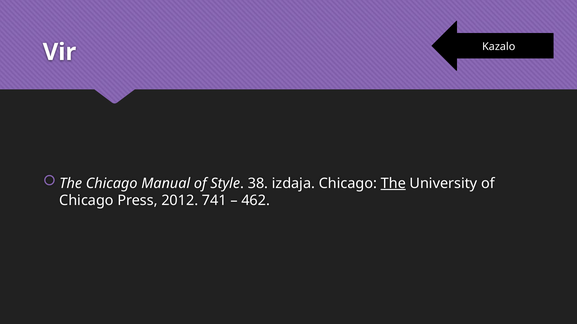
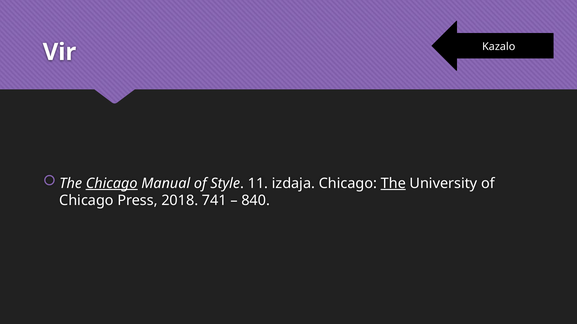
Chicago at (112, 184) underline: none -> present
38: 38 -> 11
2012: 2012 -> 2018
462: 462 -> 840
